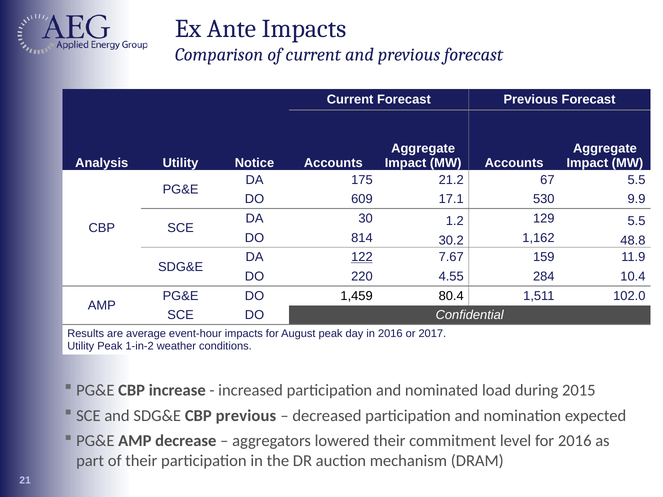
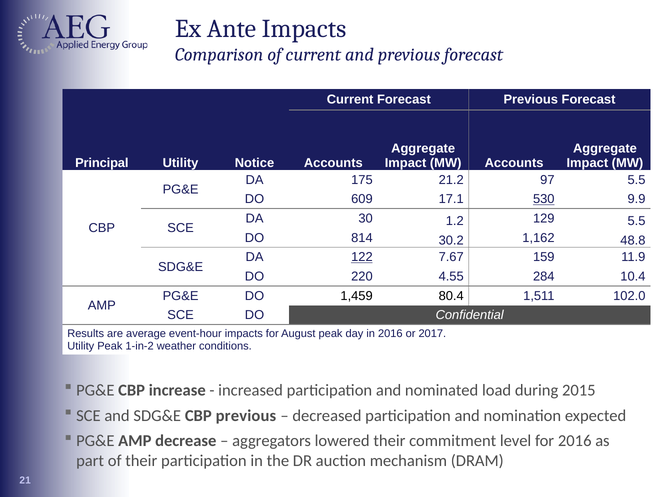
Analysis: Analysis -> Principal
67: 67 -> 97
530 underline: none -> present
